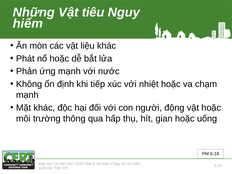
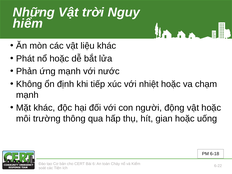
tiêu: tiêu -> trời
